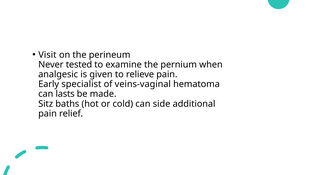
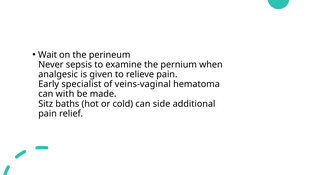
Visit: Visit -> Wait
tested: tested -> sepsis
lasts: lasts -> with
